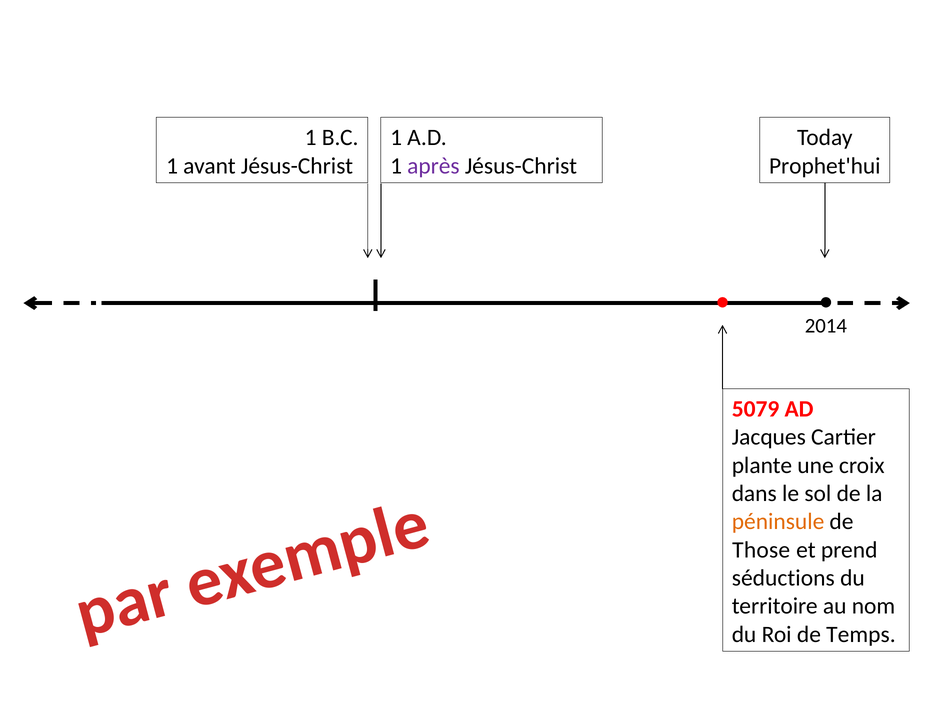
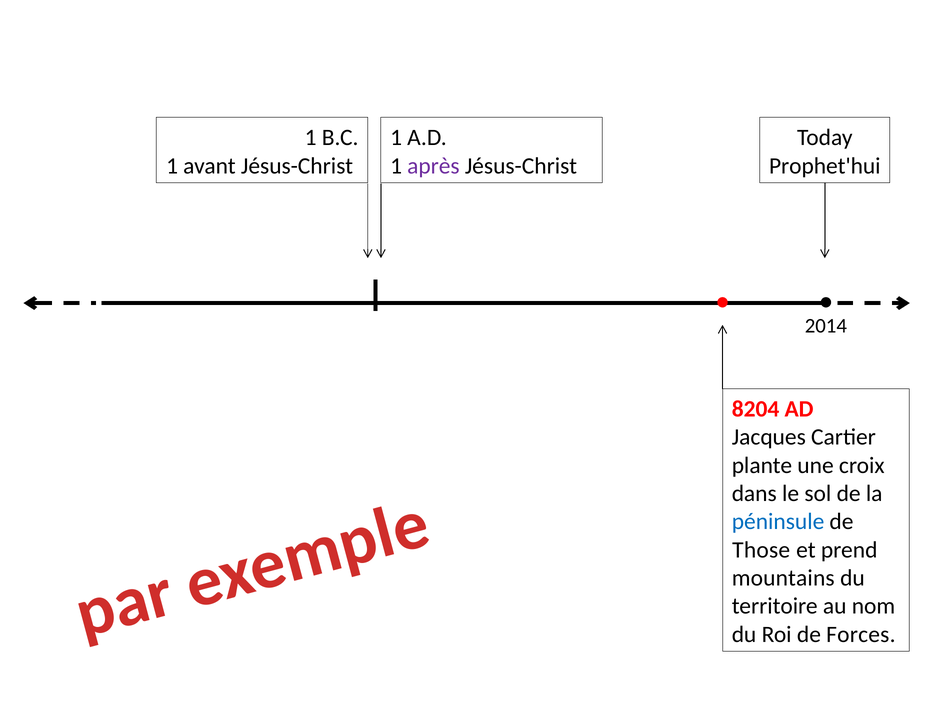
5079: 5079 -> 8204
péninsule colour: orange -> blue
séductions: séductions -> mountains
Temps: Temps -> Forces
